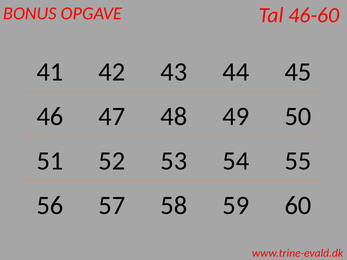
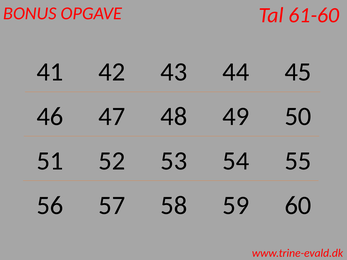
46-60: 46-60 -> 61-60
